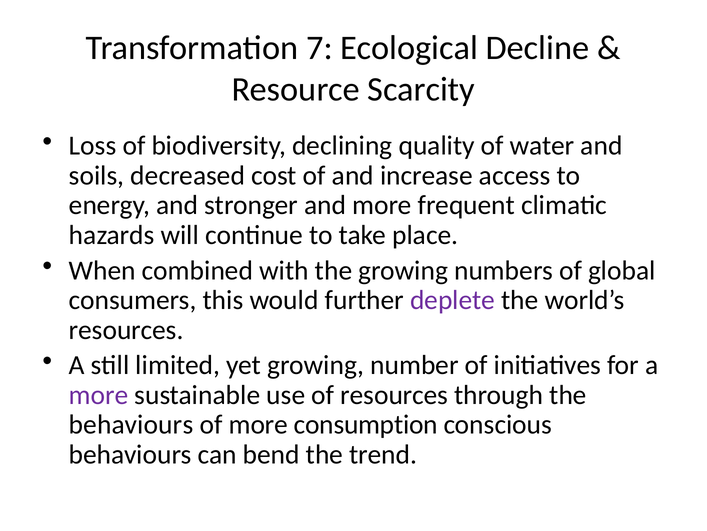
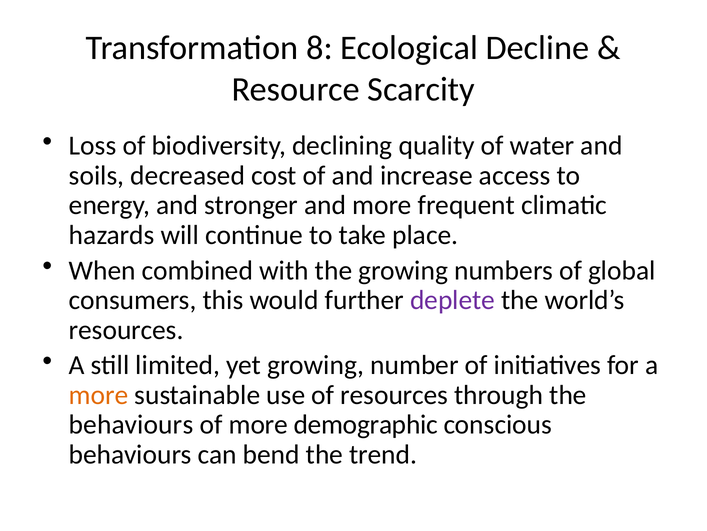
7: 7 -> 8
more at (99, 395) colour: purple -> orange
consumption: consumption -> demographic
